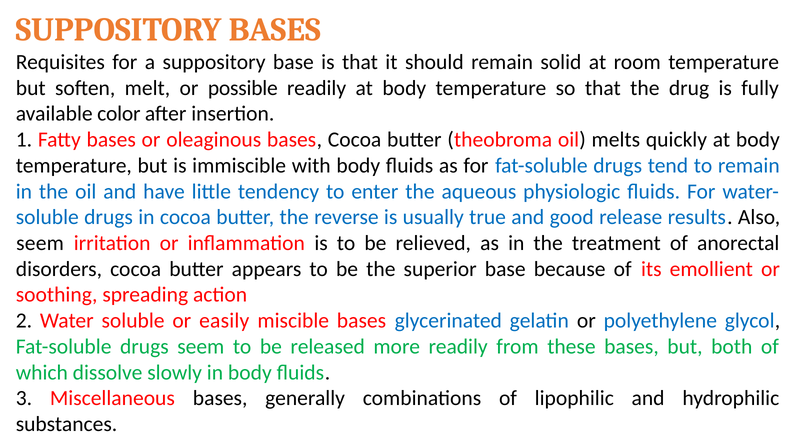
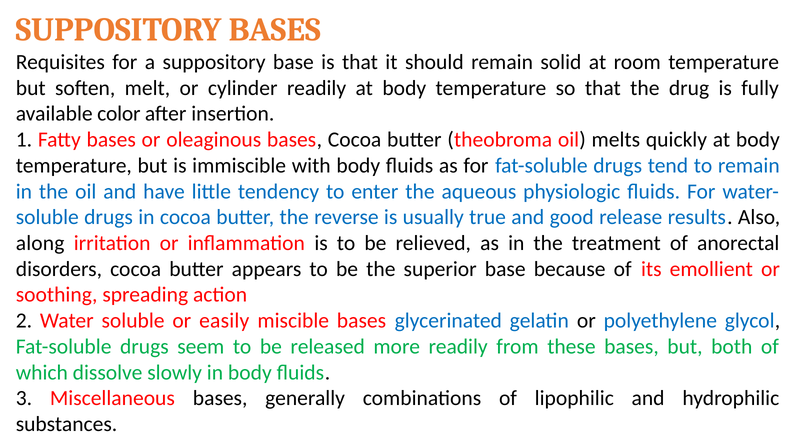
possible: possible -> cylinder
seem at (40, 243): seem -> along
